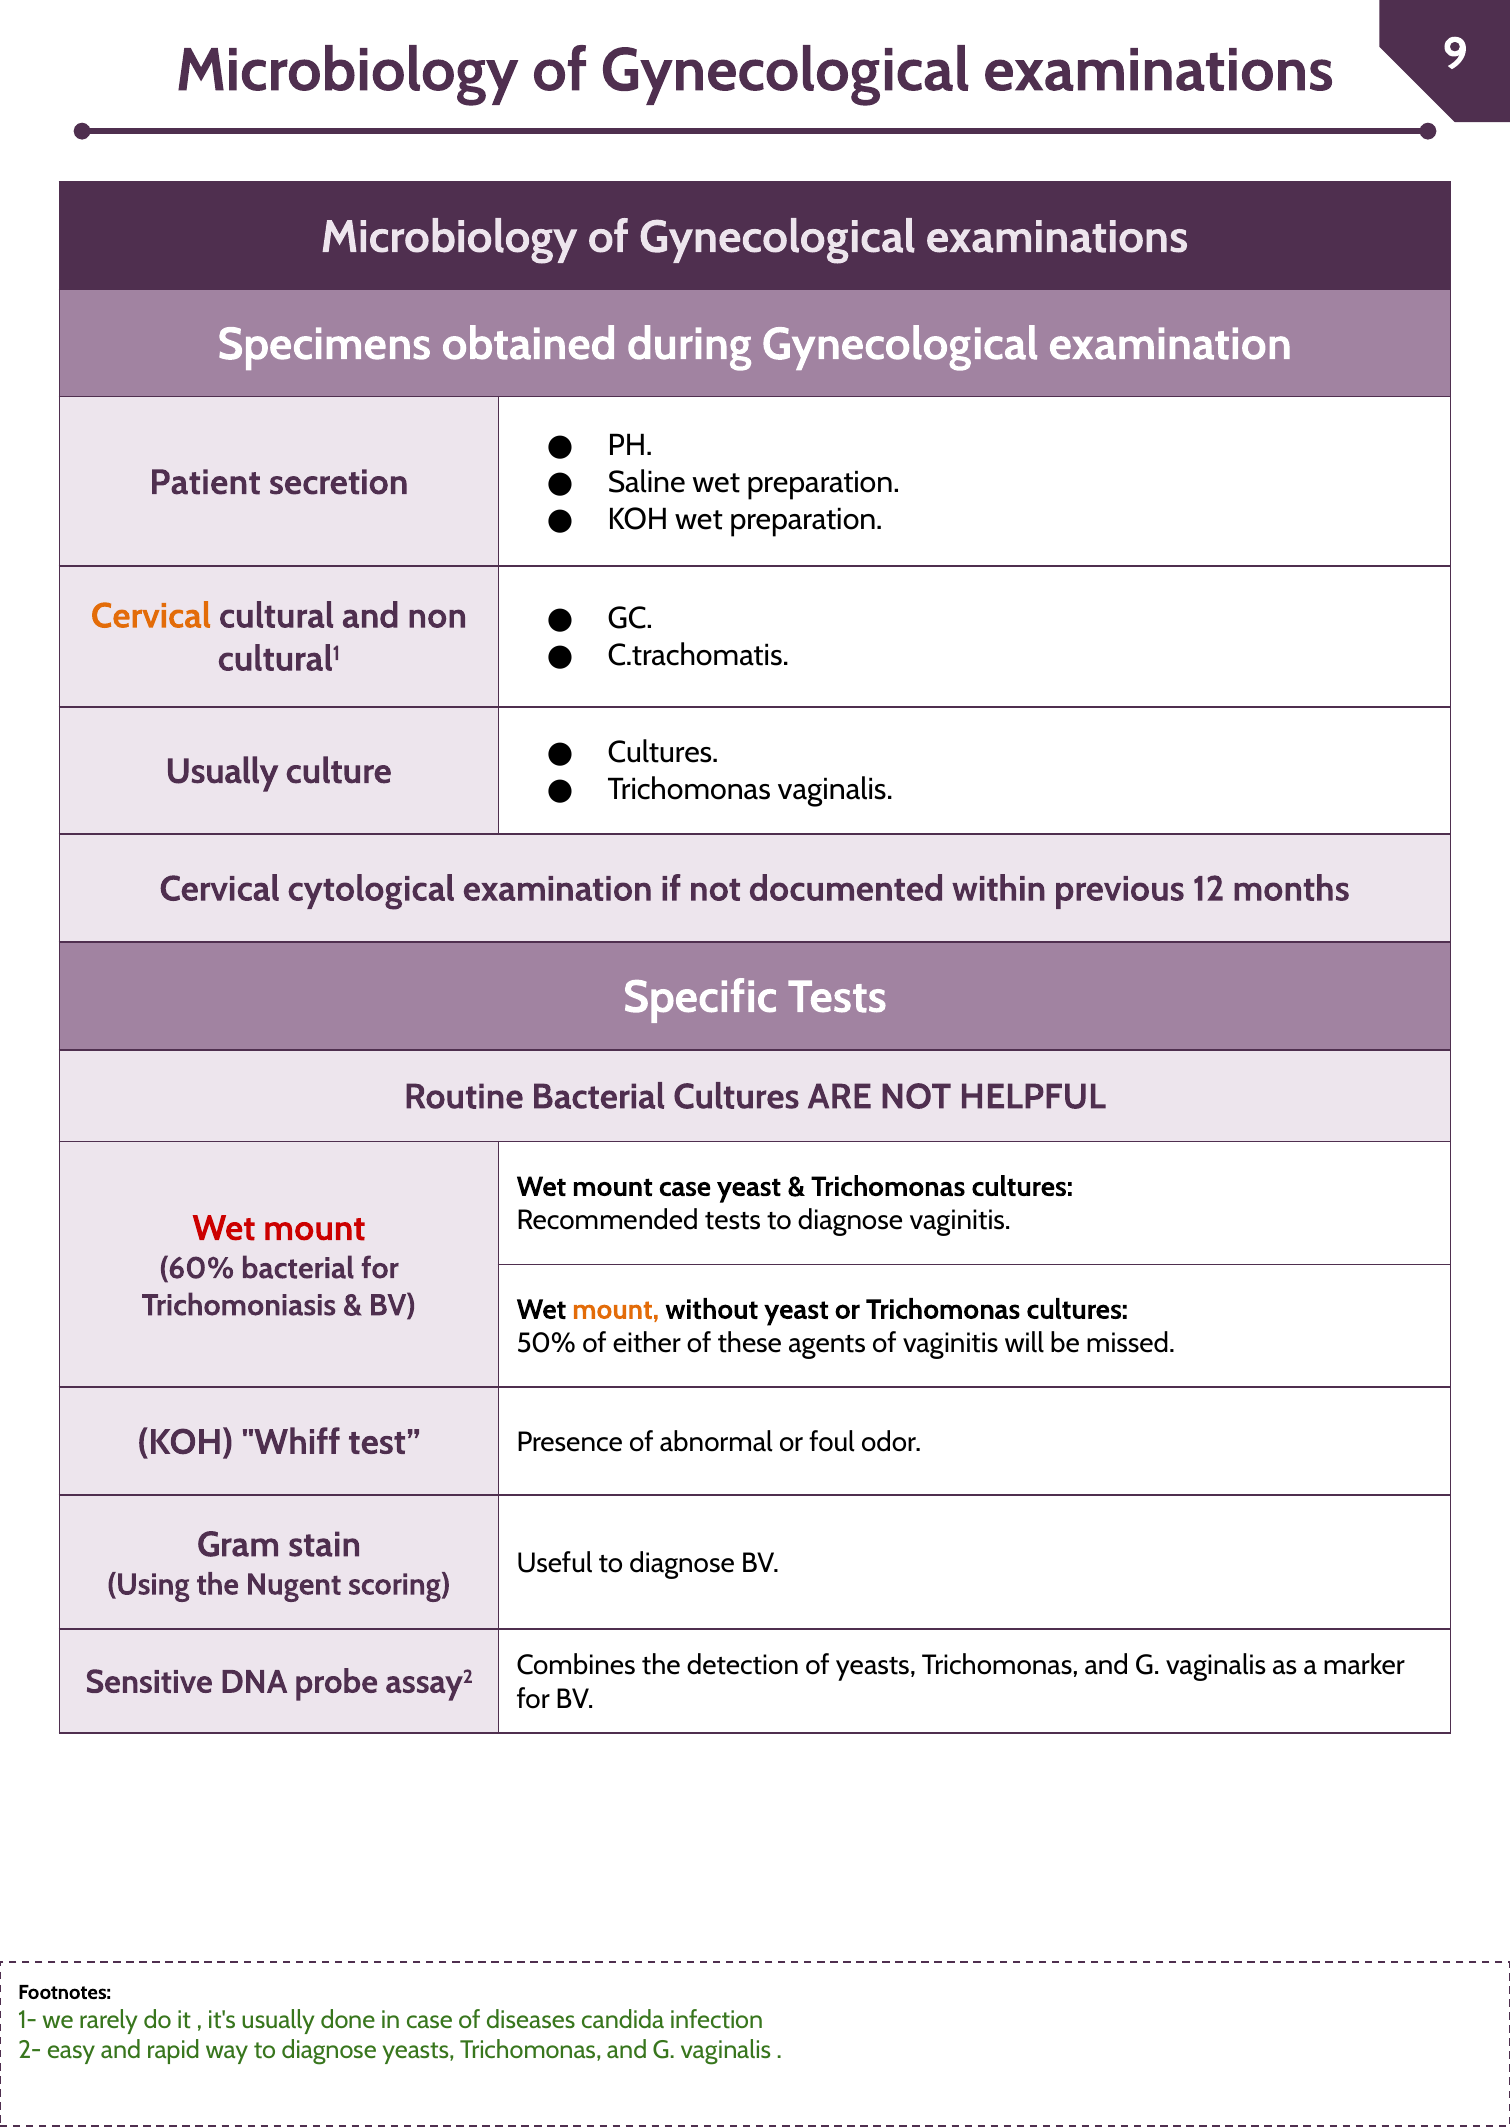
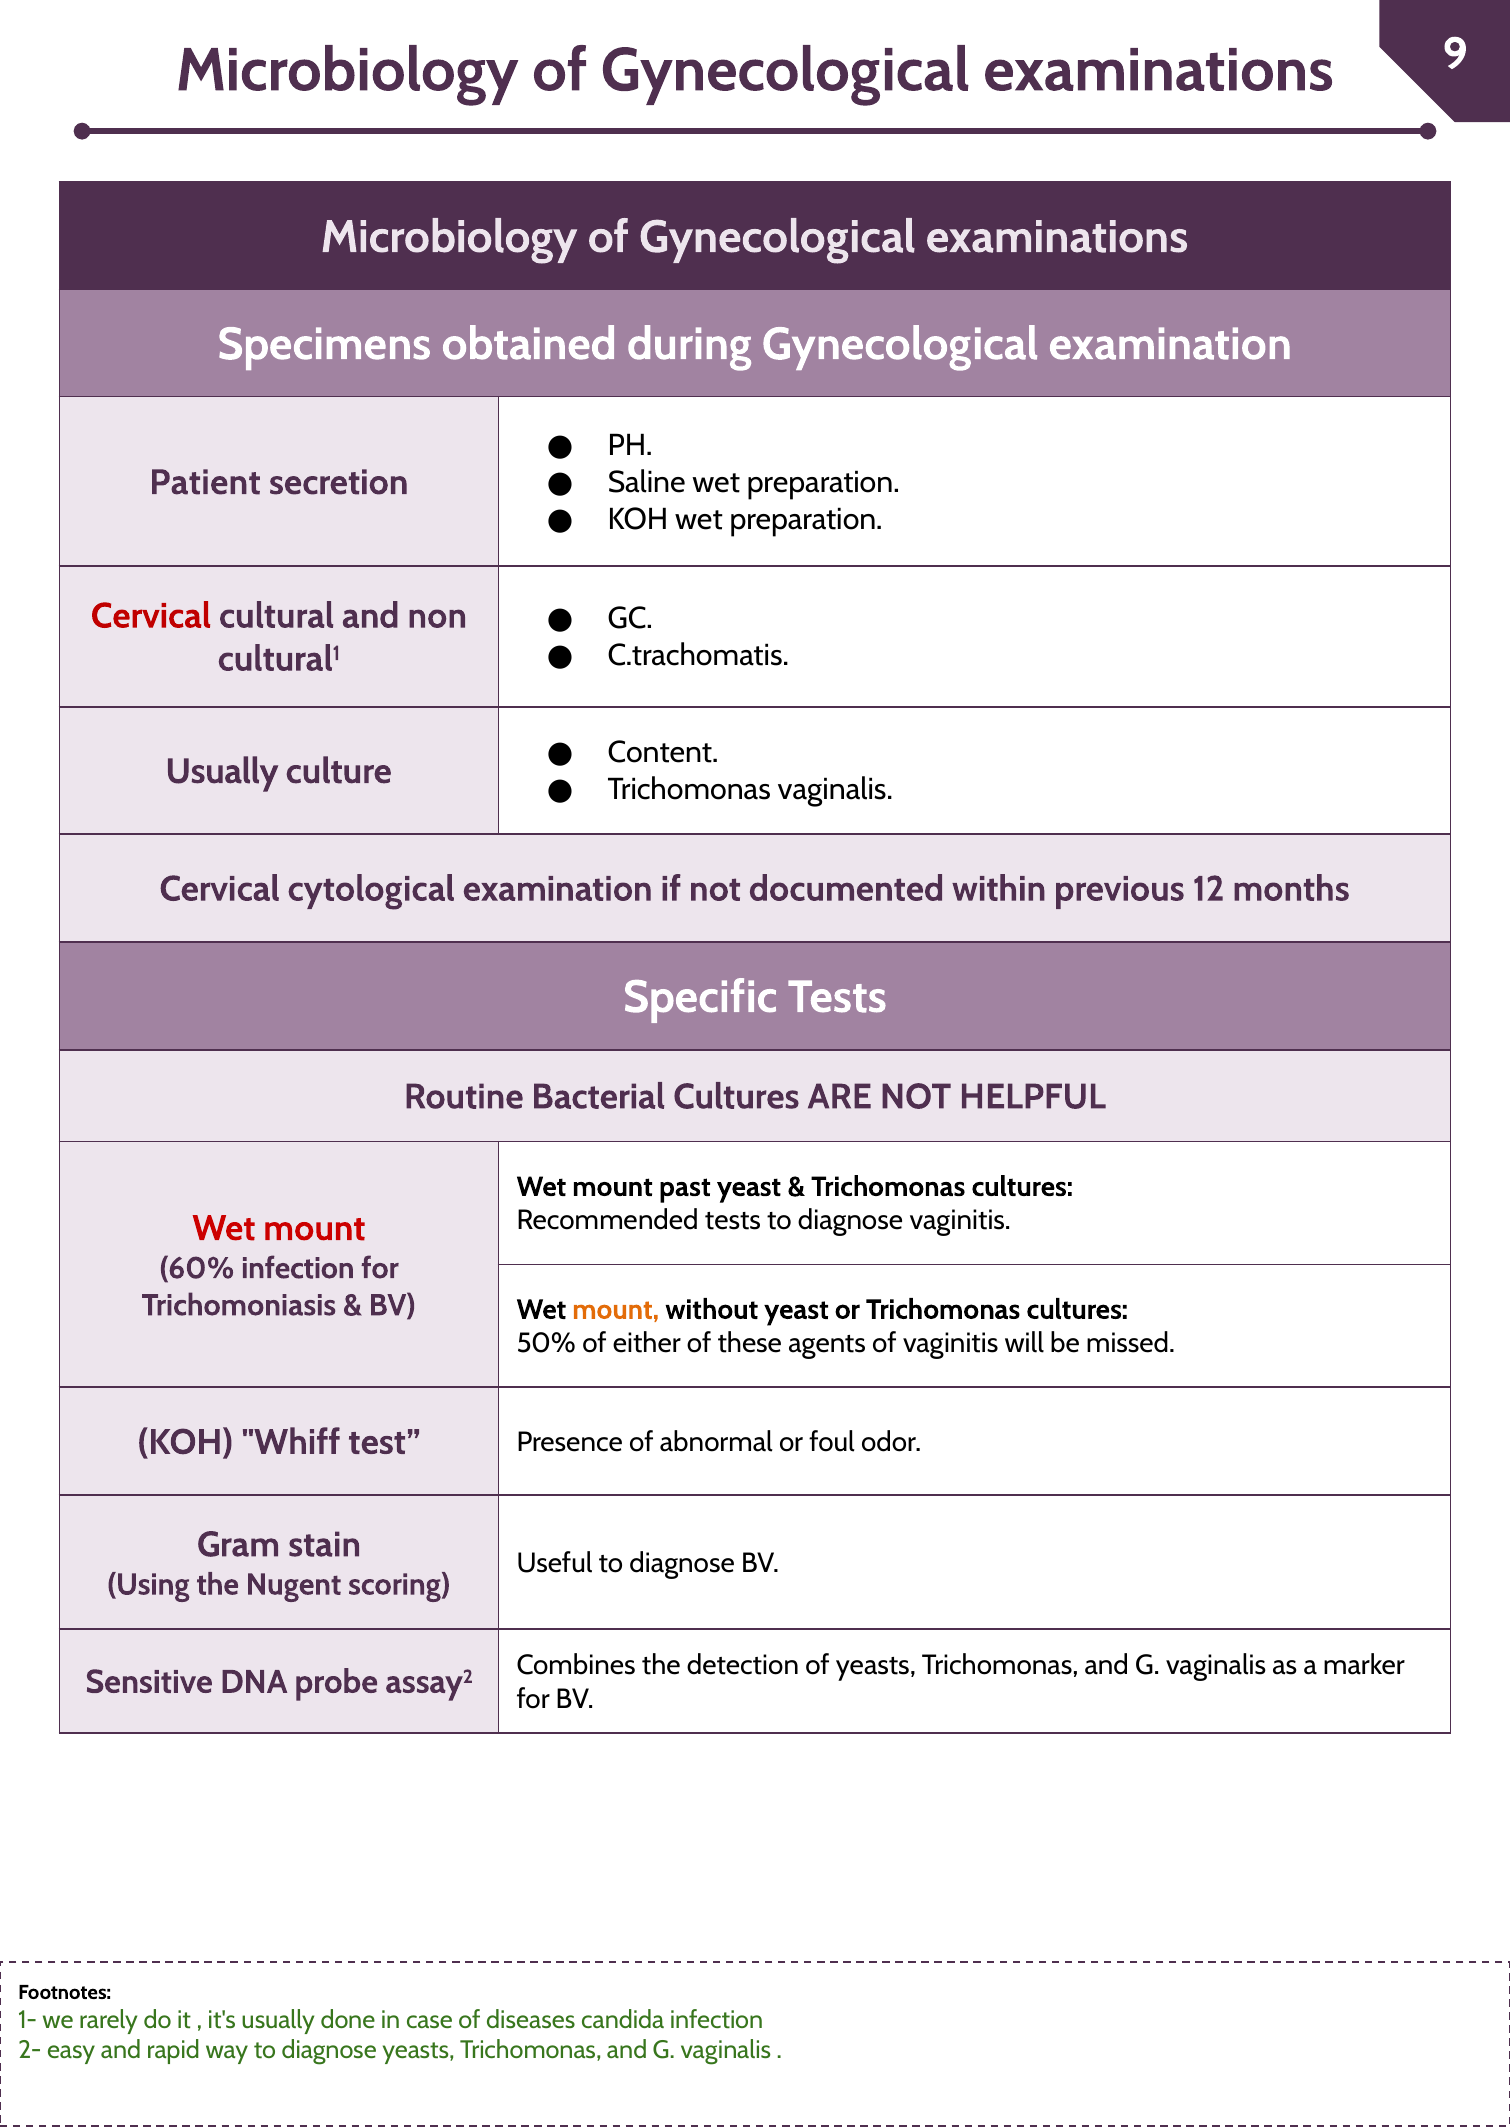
Cervical at (151, 616) colour: orange -> red
Cultures at (663, 753): Cultures -> Content
mount case: case -> past
60% bacterial: bacterial -> infection
